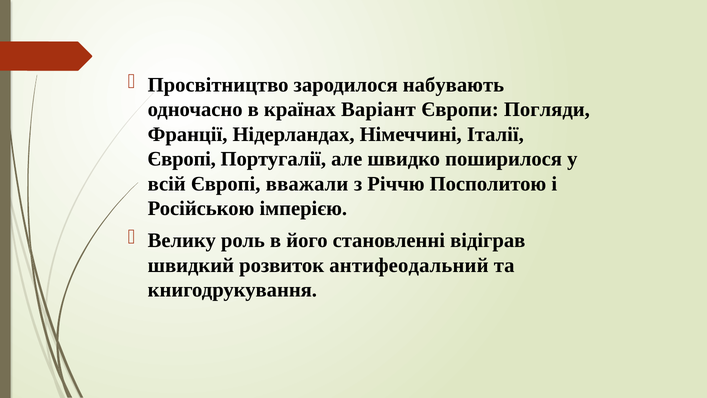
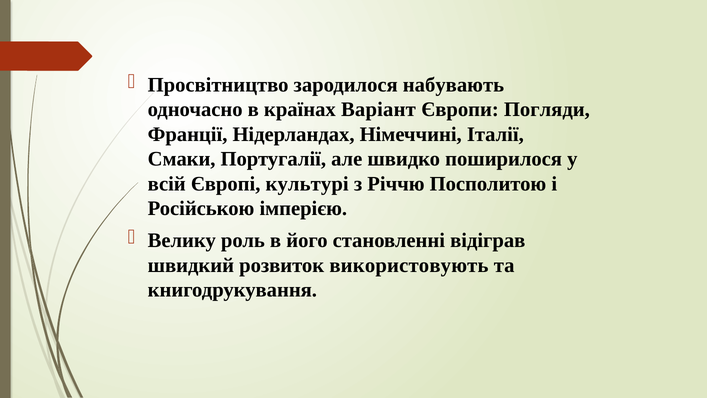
Європі at (182, 159): Європі -> Смаки
вважали: вважали -> культурі
антифеодальний: антифеодальний -> використовують
